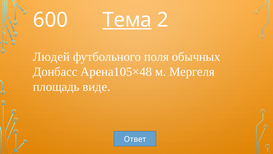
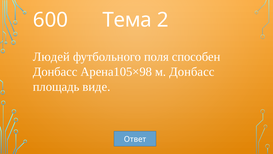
Тема underline: present -> none
обычных: обычных -> способен
Арена105×48: Арена105×48 -> Арена105×98
м Мергеля: Мергеля -> Донбасс
